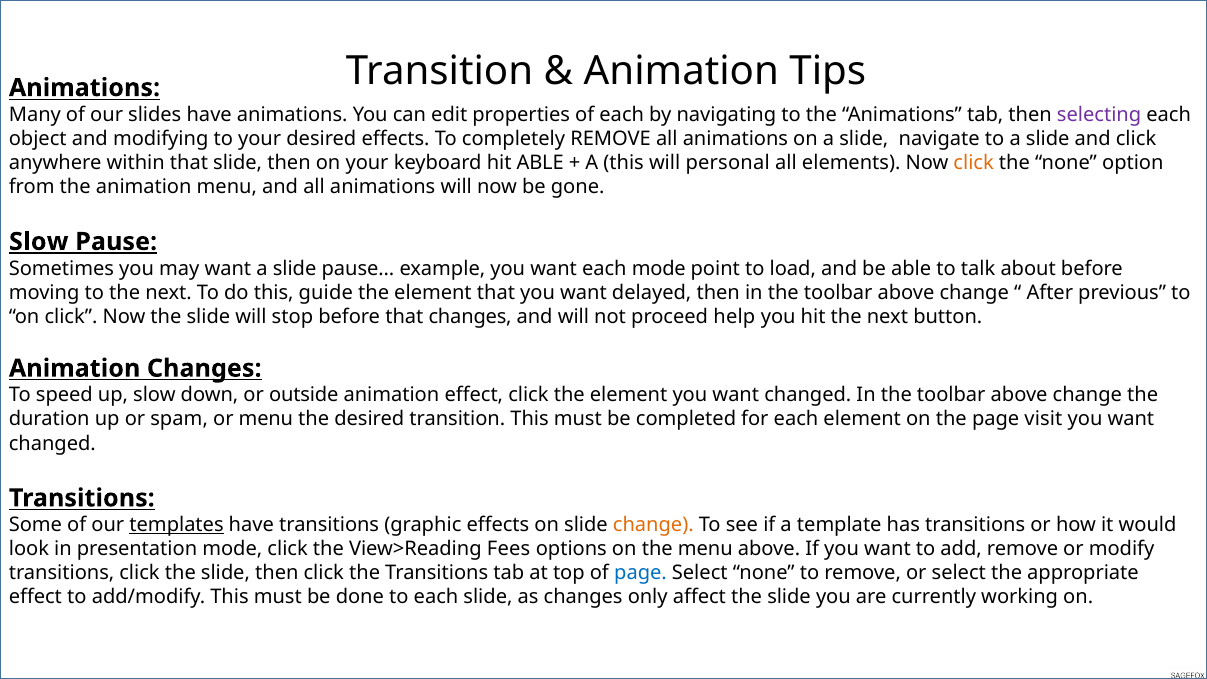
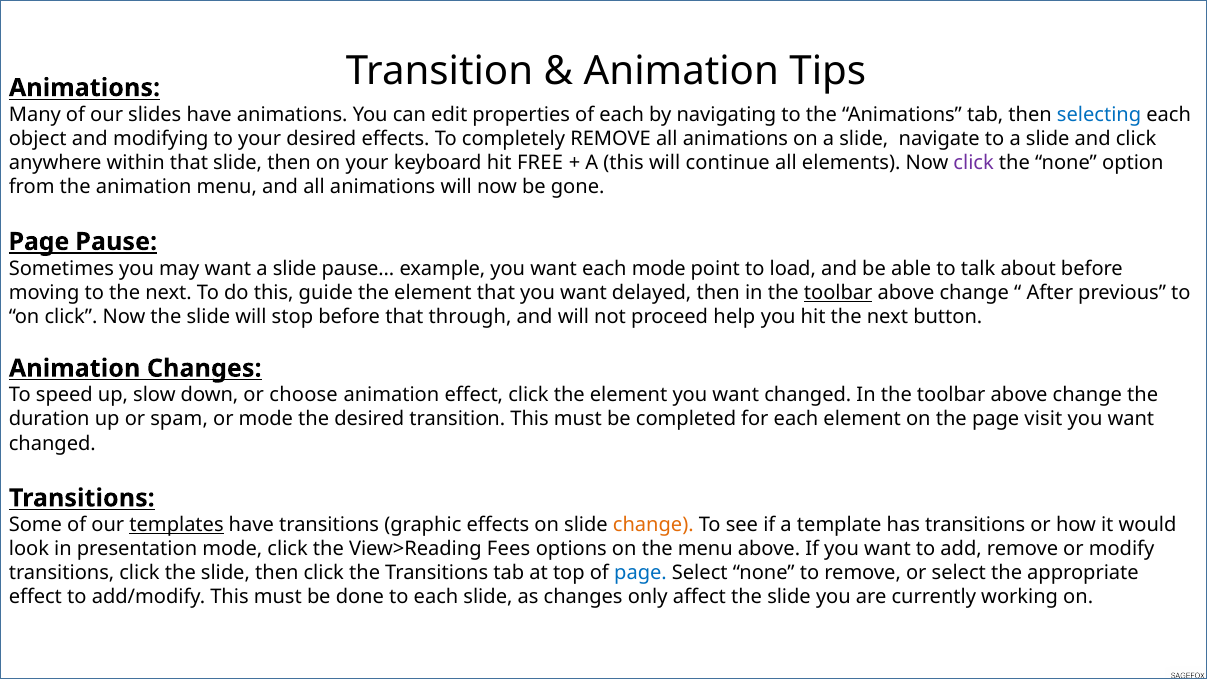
selecting colour: purple -> blue
hit ABLE: ABLE -> FREE
personal: personal -> continue
click at (974, 163) colour: orange -> purple
Slow at (39, 242): Slow -> Page
toolbar at (838, 293) underline: none -> present
that changes: changes -> through
outside: outside -> choose
or menu: menu -> mode
